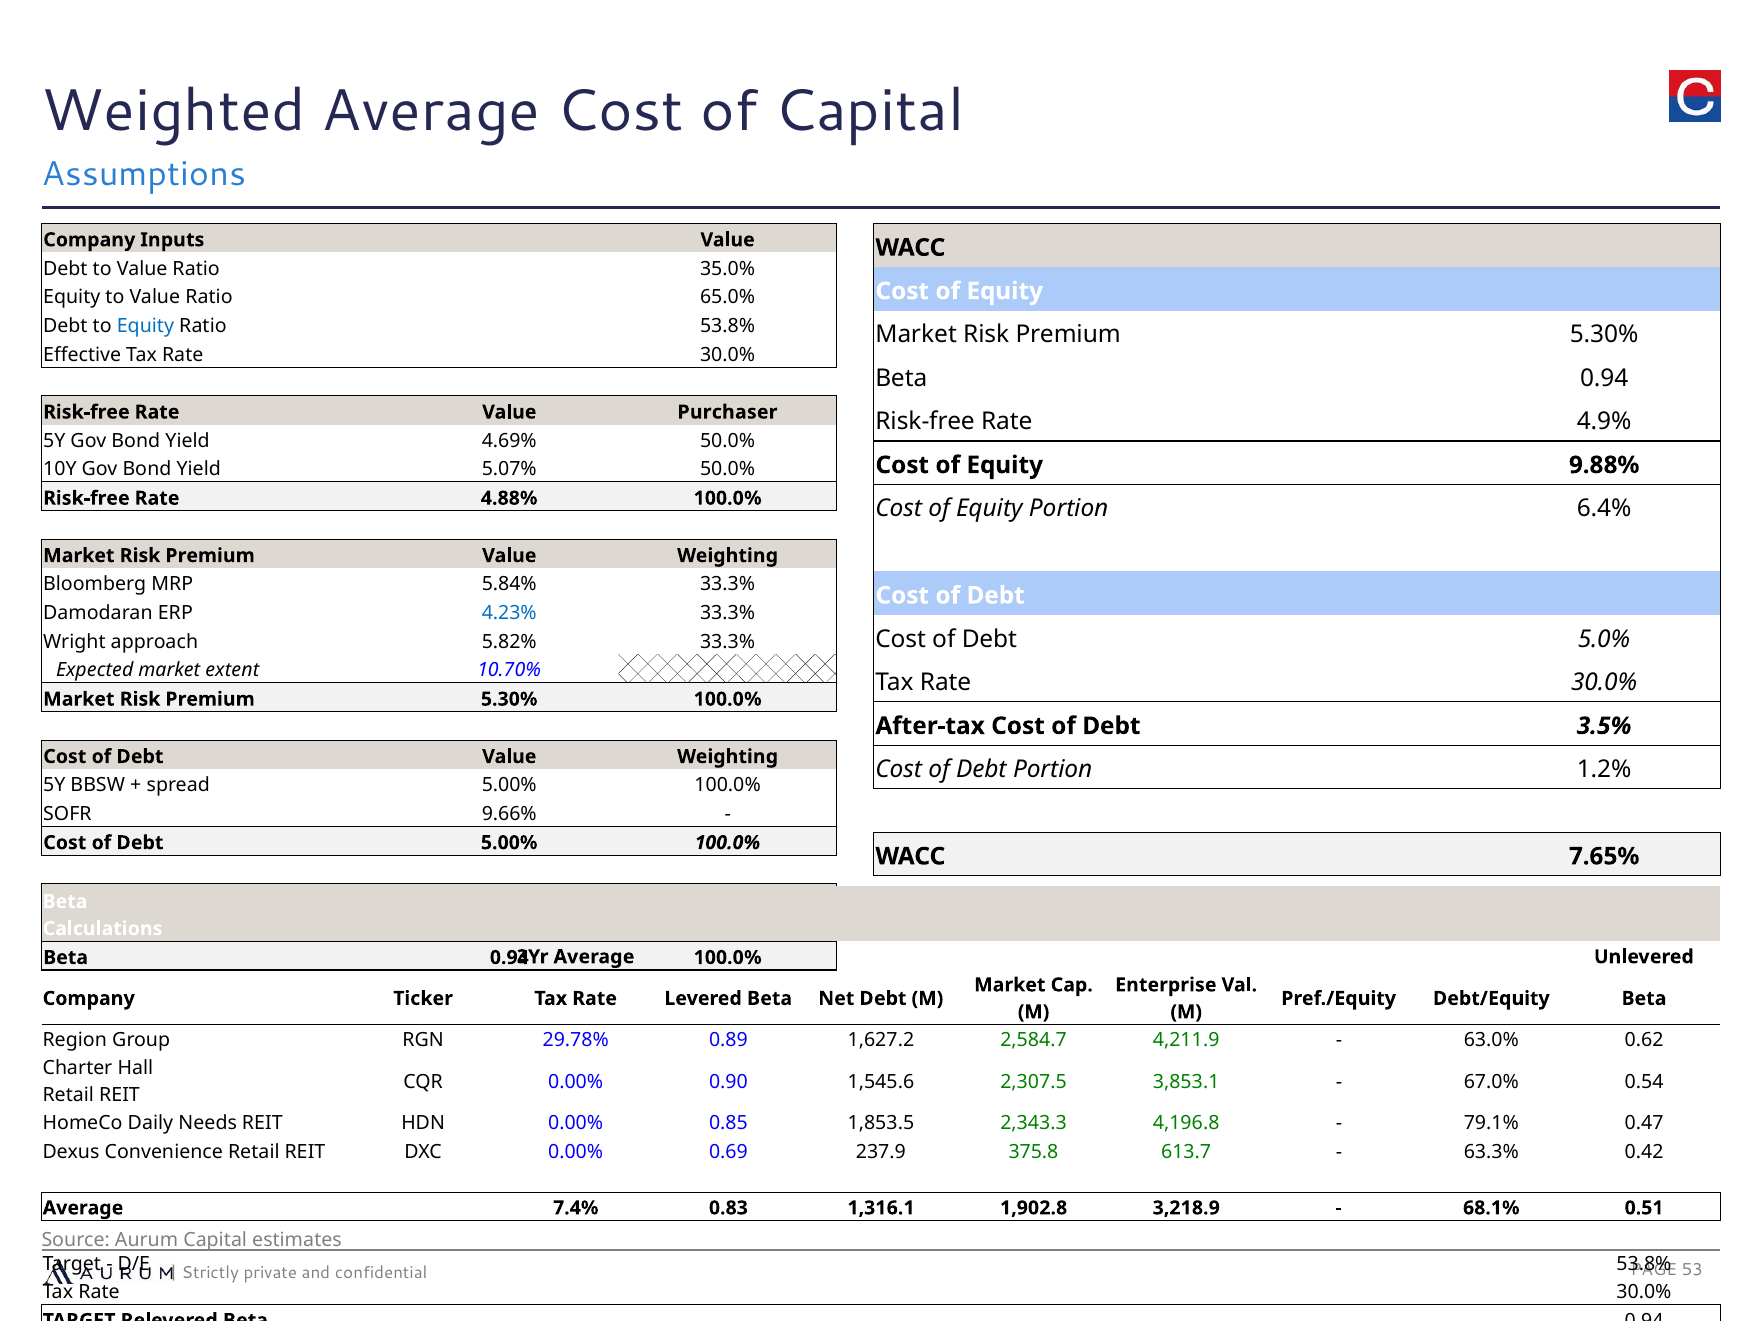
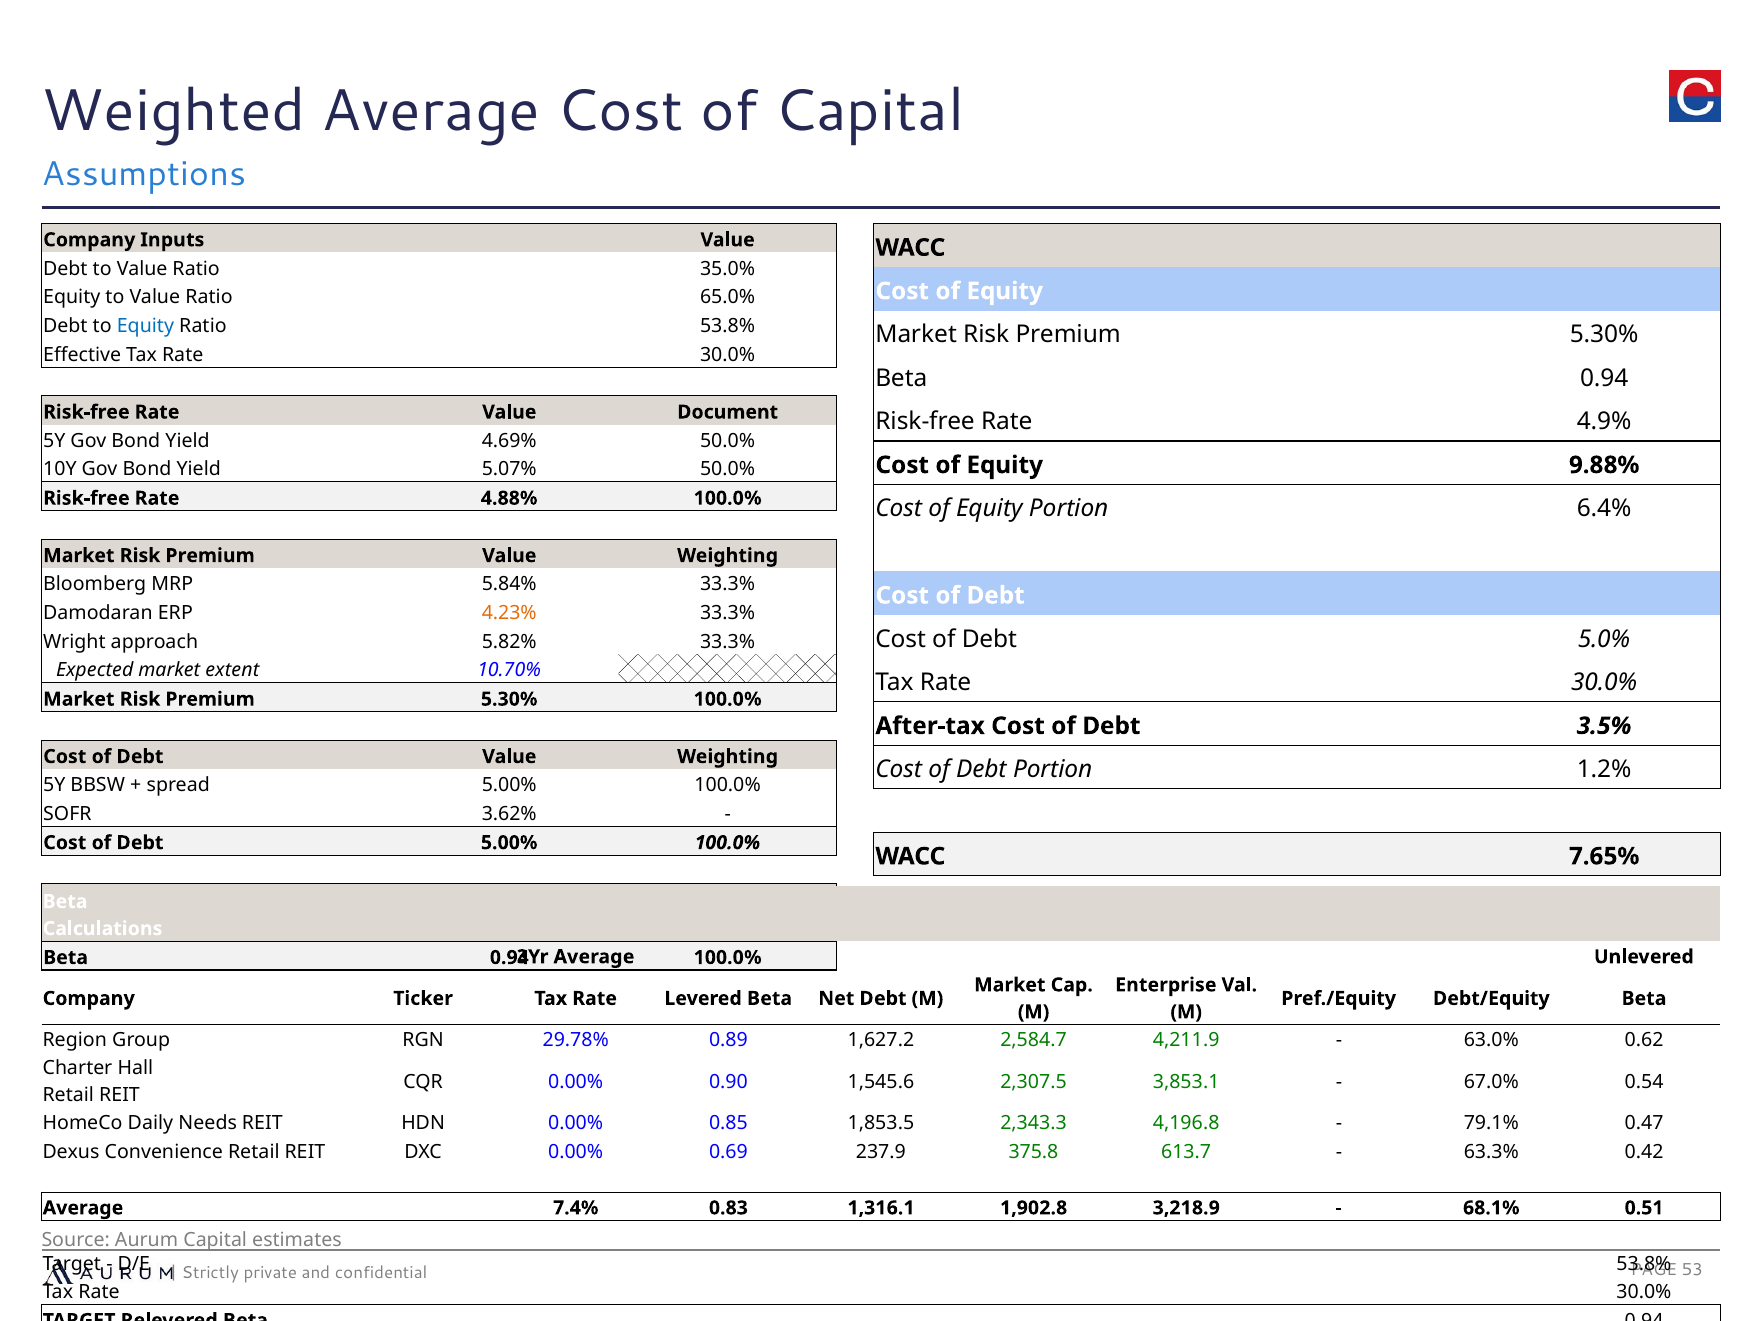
Purchaser: Purchaser -> Document
4.23% colour: blue -> orange
9.66%: 9.66% -> 3.62%
